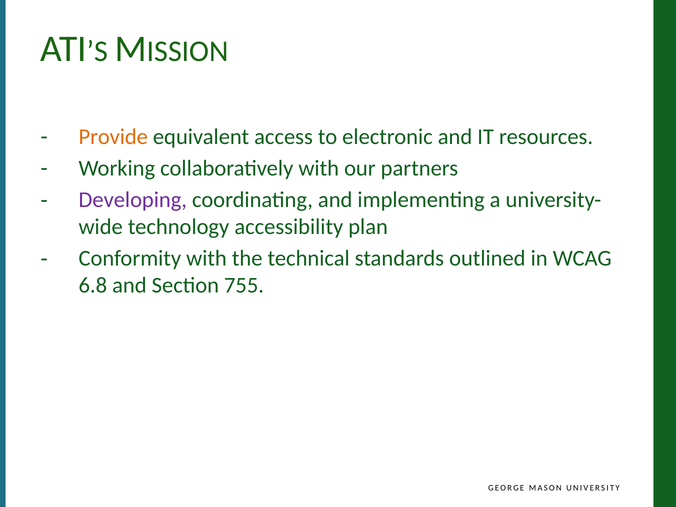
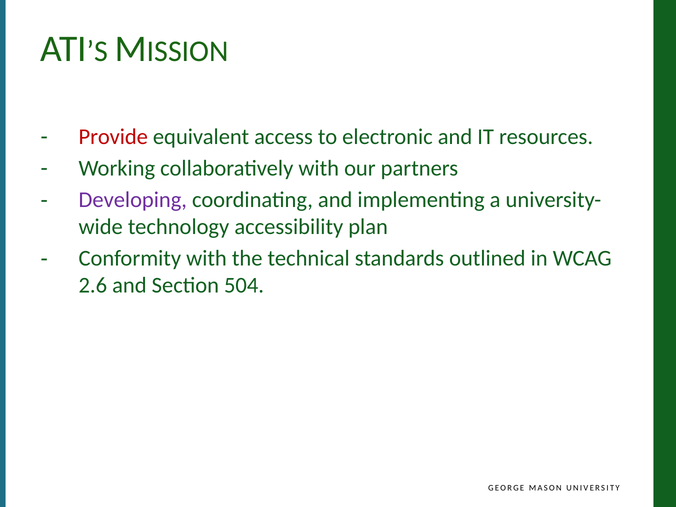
Provide colour: orange -> red
6.8: 6.8 -> 2.6
755: 755 -> 504
